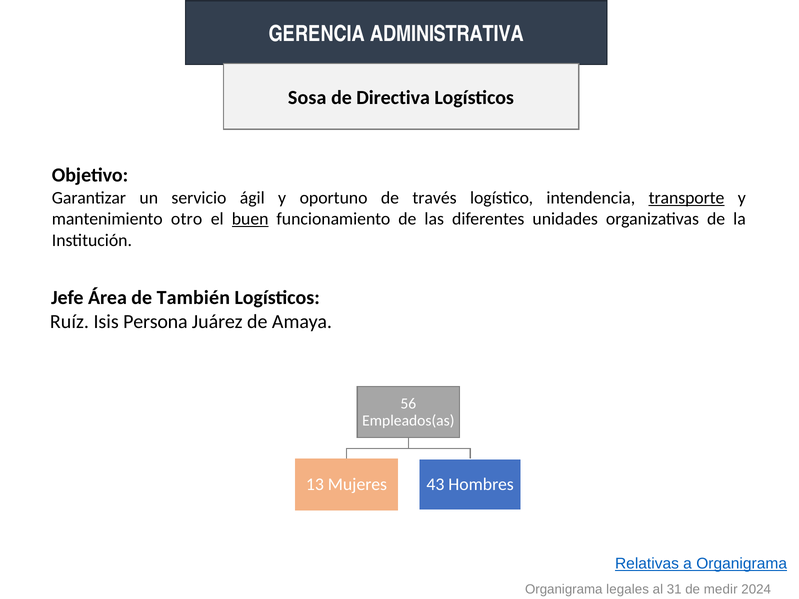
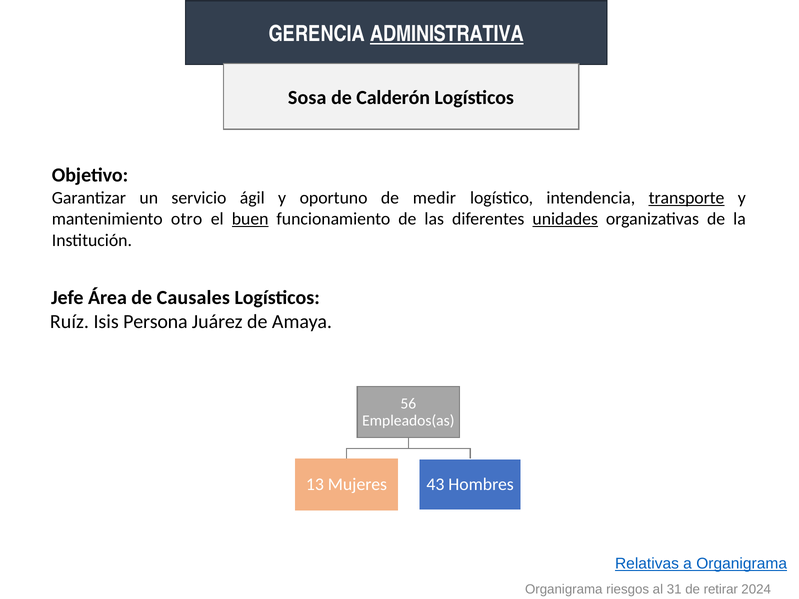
ADMINISTRATIVA underline: none -> present
Directiva: Directiva -> Calderón
través: través -> medir
unidades underline: none -> present
También: También -> Causales
legales: legales -> riesgos
medir: medir -> retirar
